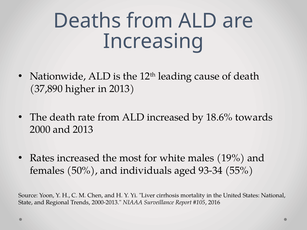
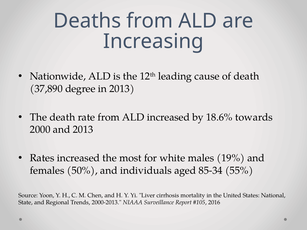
higher: higher -> degree
93-34: 93-34 -> 85-34
